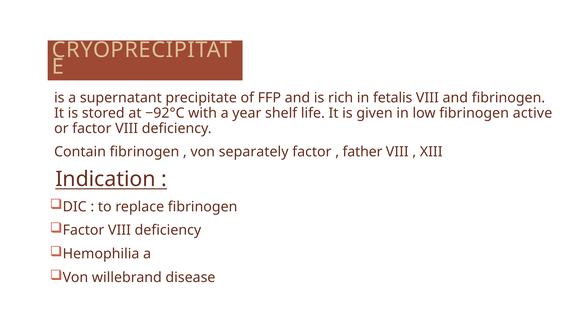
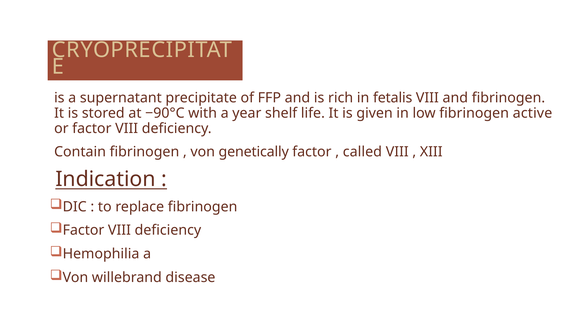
−92°C: −92°C -> −90°C
separately: separately -> genetically
father: father -> called
